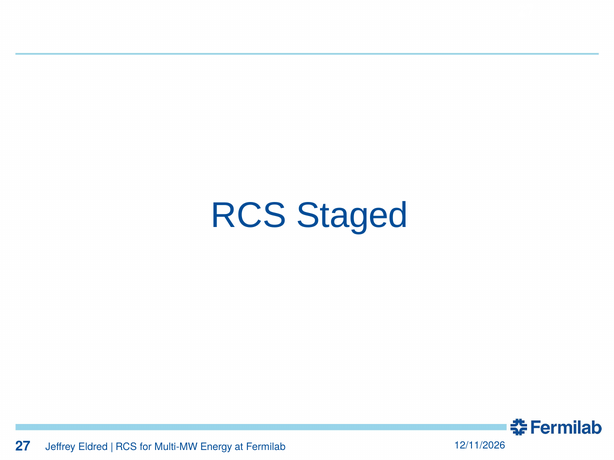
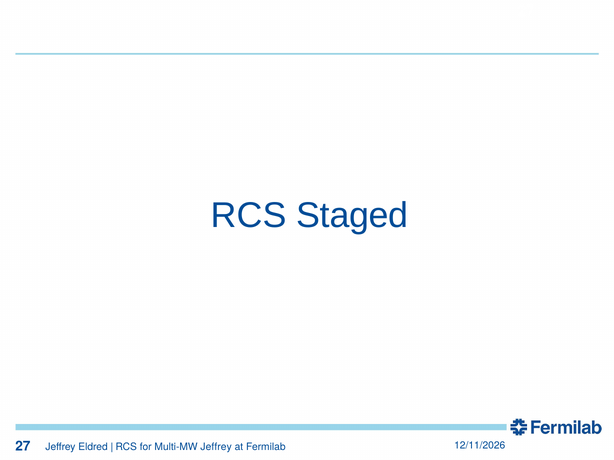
Multi-MW Energy: Energy -> Jeffrey
